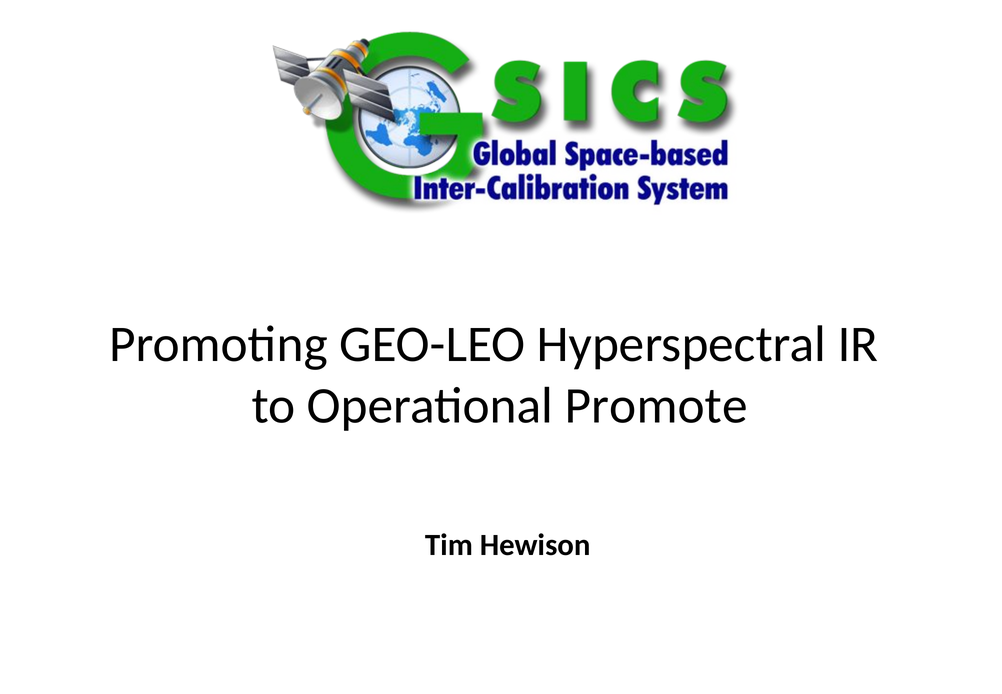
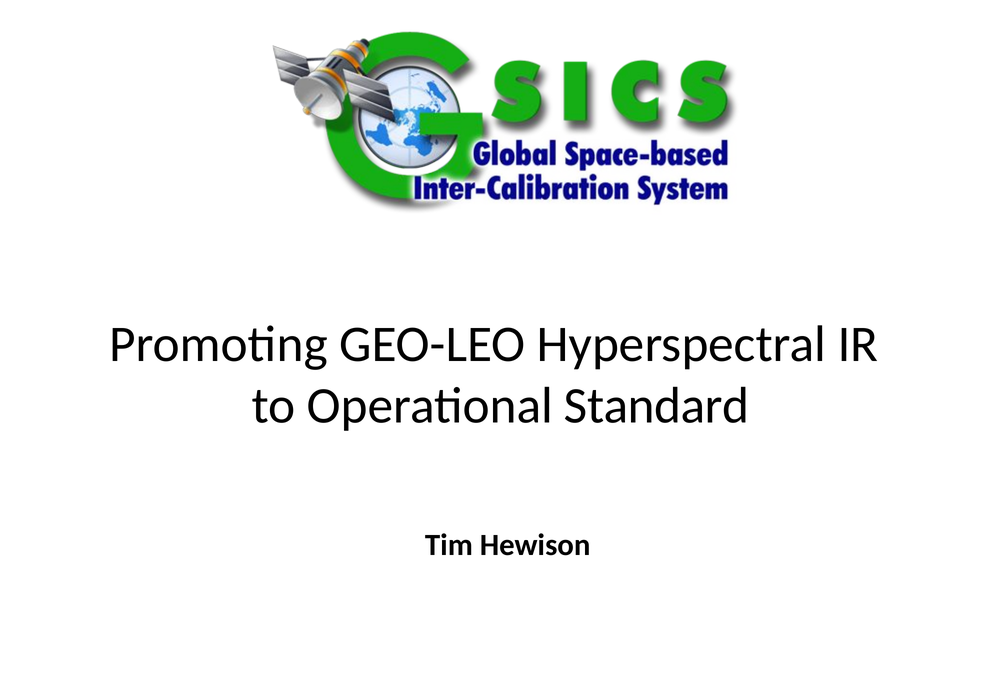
Promote: Promote -> Standard
